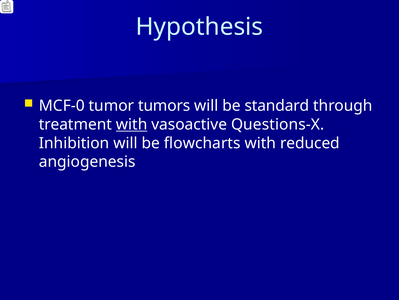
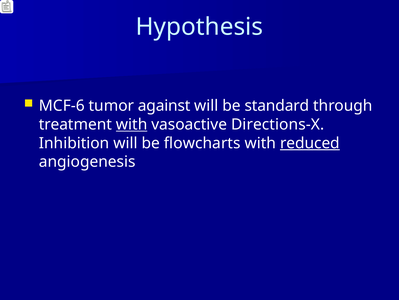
MCF-0: MCF-0 -> MCF-6
tumors: tumors -> against
Questions-X: Questions-X -> Directions-X
reduced underline: none -> present
